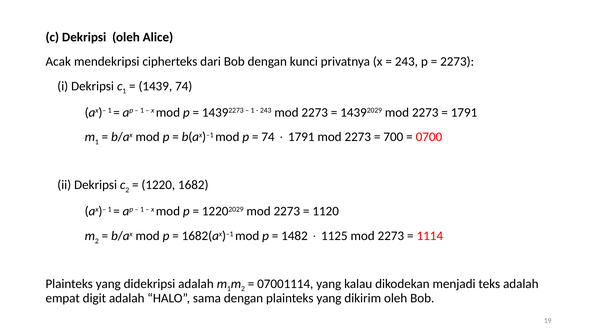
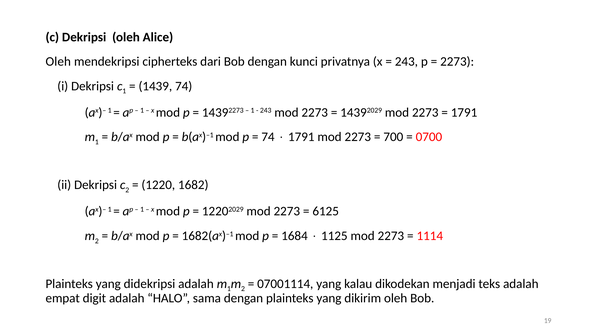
Acak at (58, 62): Acak -> Oleh
1120: 1120 -> 6125
1482: 1482 -> 1684
